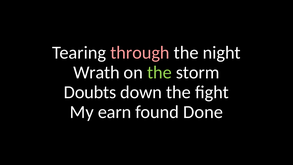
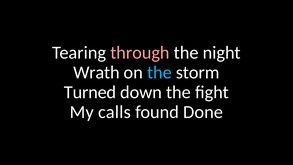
the at (159, 72) colour: light green -> light blue
Doubts: Doubts -> Turned
earn: earn -> calls
